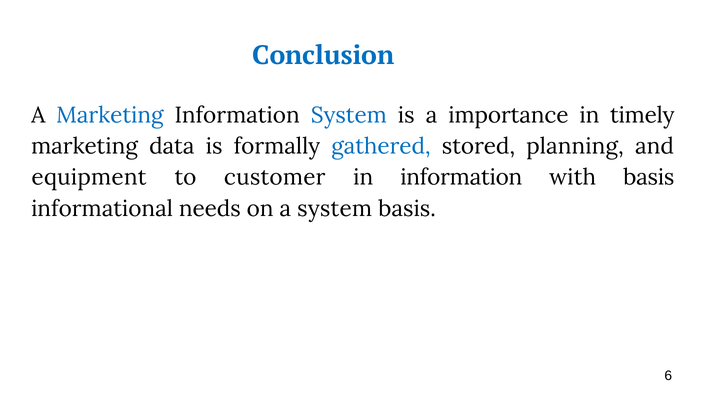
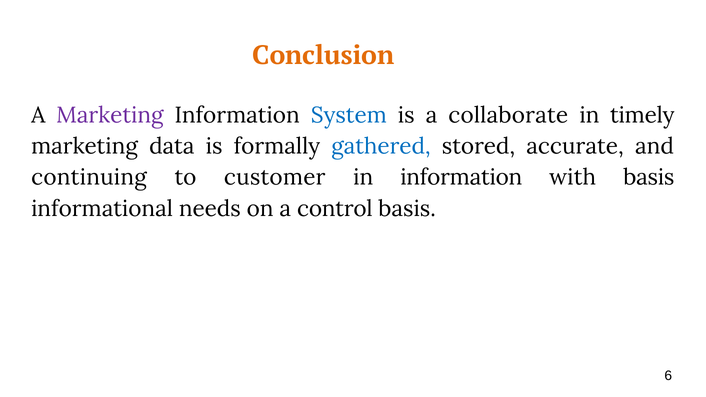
Conclusion colour: blue -> orange
Marketing at (110, 115) colour: blue -> purple
importance: importance -> collaborate
planning: planning -> accurate
equipment: equipment -> continuing
a system: system -> control
